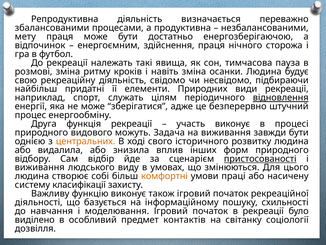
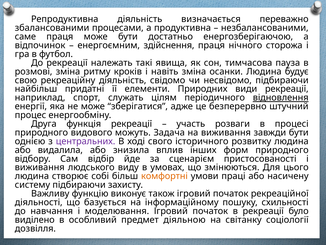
мету: мету -> саме
участь виконує: виконує -> розваги
центральних colour: orange -> purple
пристосованості underline: present -> none
систему класифікації: класифікації -> підбираючи
контактів: контактів -> діяльною
